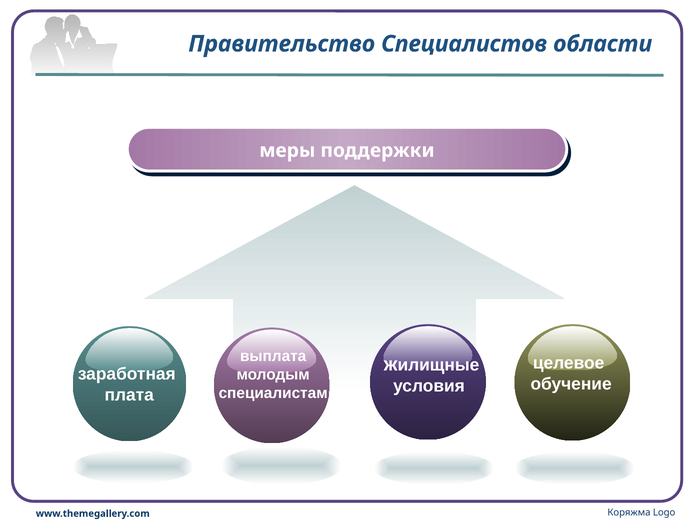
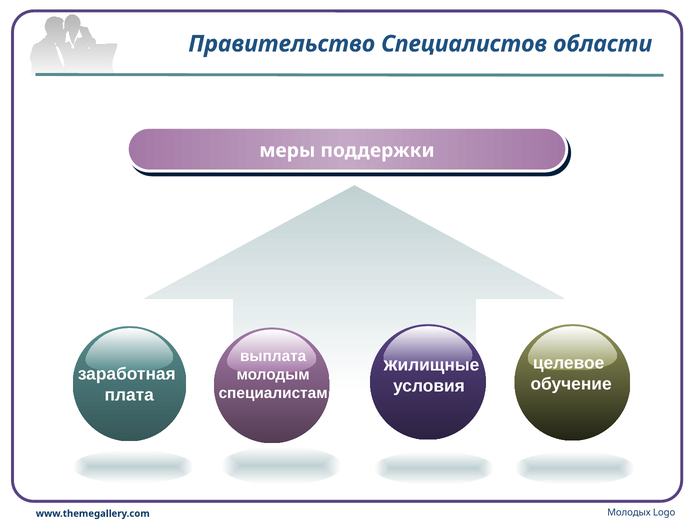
Коряжма: Коряжма -> Молодых
